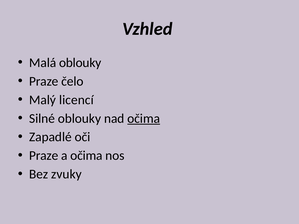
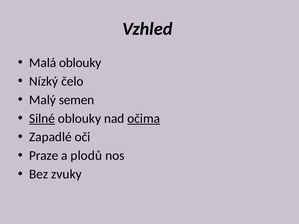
Praze at (44, 81): Praze -> Nízký
licencí: licencí -> semen
Silné underline: none -> present
a očima: očima -> plodů
